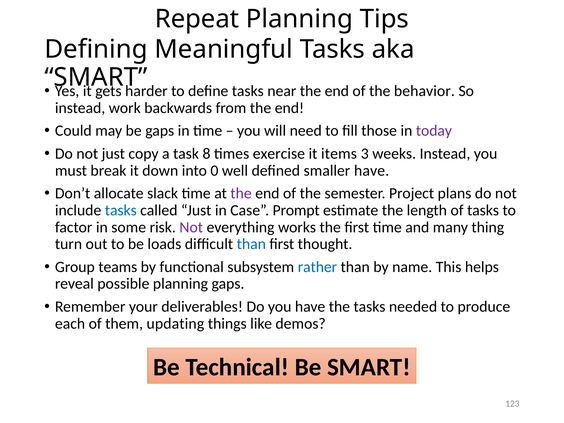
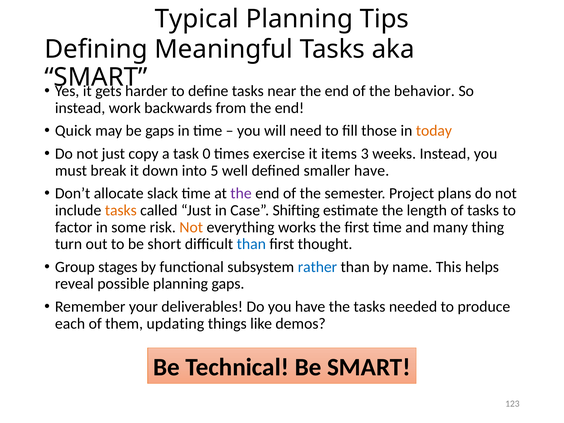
Repeat: Repeat -> Typical
Could: Could -> Quick
today colour: purple -> orange
8: 8 -> 0
0: 0 -> 5
tasks at (121, 210) colour: blue -> orange
Prompt: Prompt -> Shifting
Not at (191, 227) colour: purple -> orange
loads: loads -> short
teams: teams -> stages
